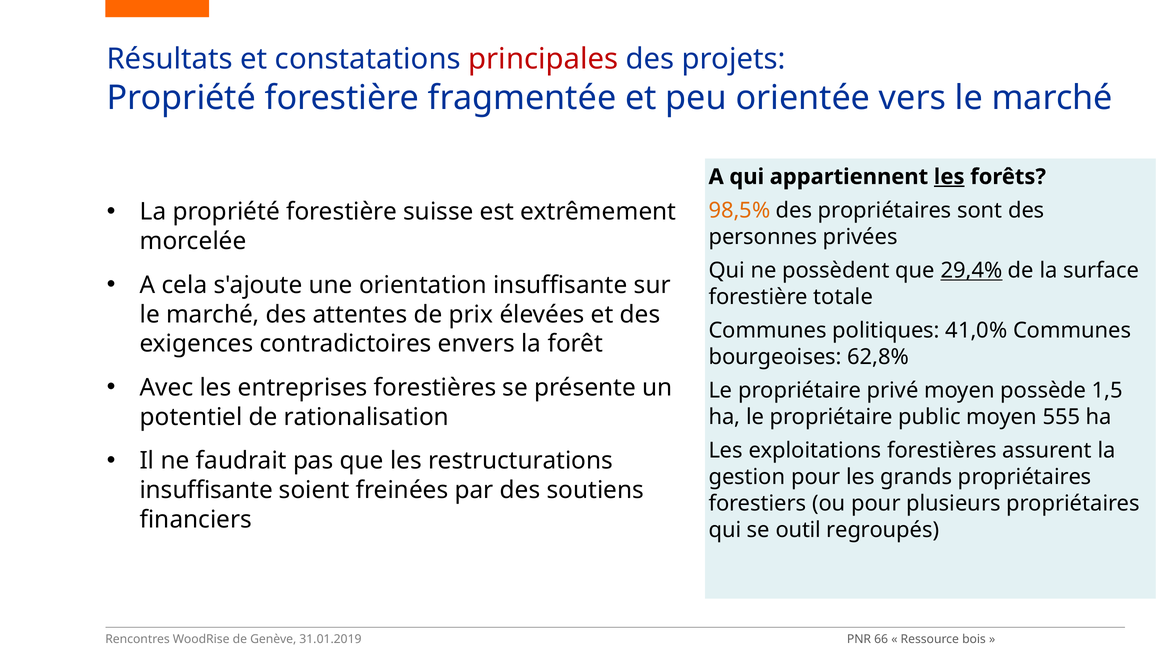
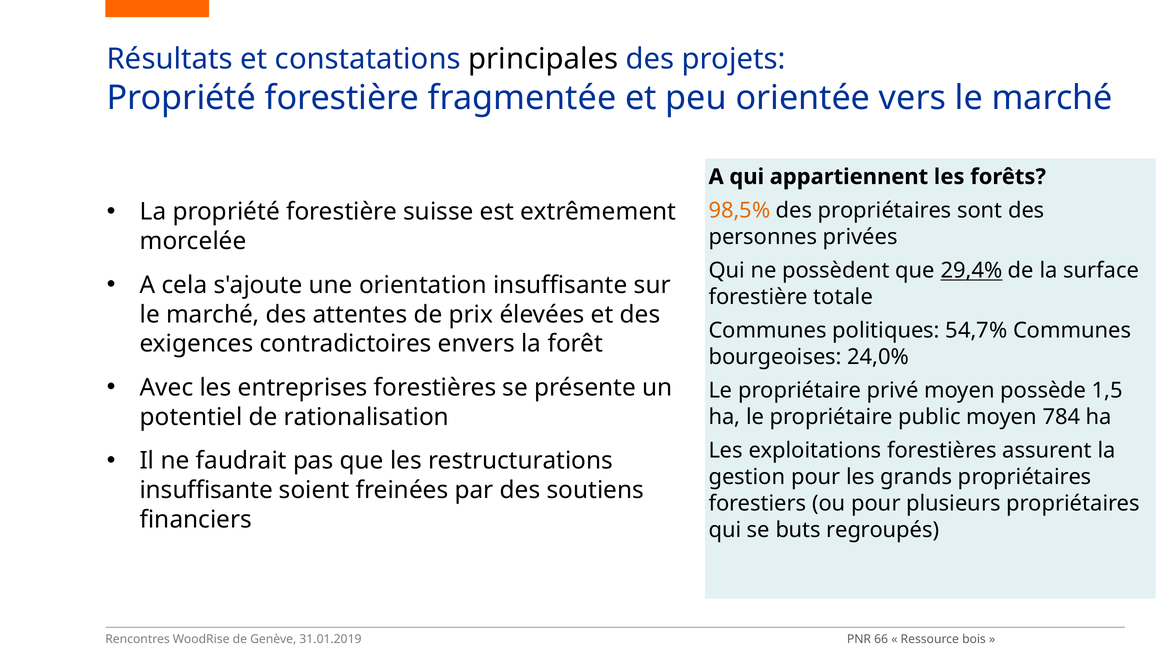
principales colour: red -> black
les at (949, 177) underline: present -> none
41,0%: 41,0% -> 54,7%
62,8%: 62,8% -> 24,0%
555: 555 -> 784
outil: outil -> buts
